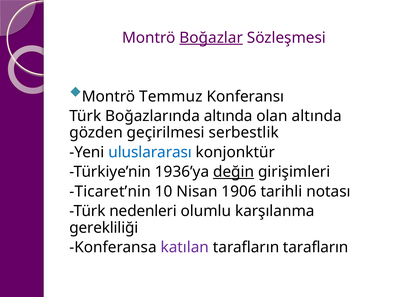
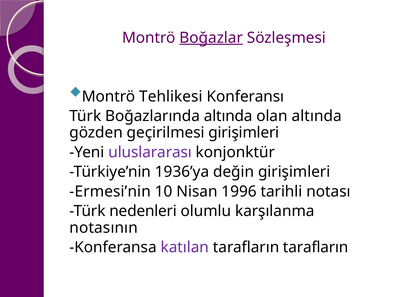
Temmuz: Temmuz -> Tehlikesi
geçirilmesi serbestlik: serbestlik -> girişimleri
uluslararası colour: blue -> purple
değin underline: present -> none
Ticaret’nin: Ticaret’nin -> Ermesi’nin
1906: 1906 -> 1996
gerekliliği: gerekliliği -> notasının
